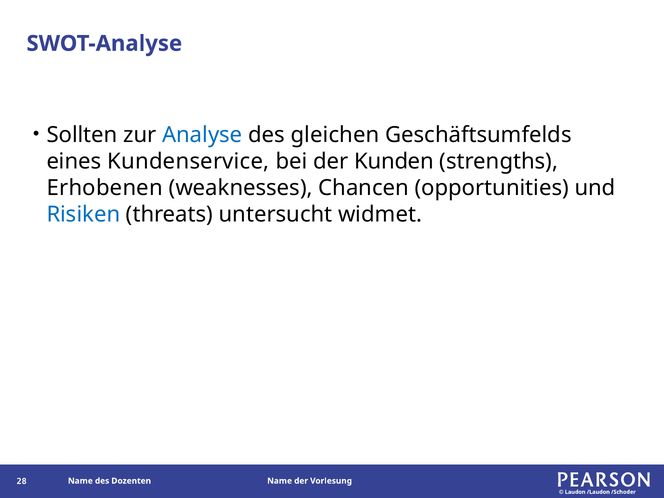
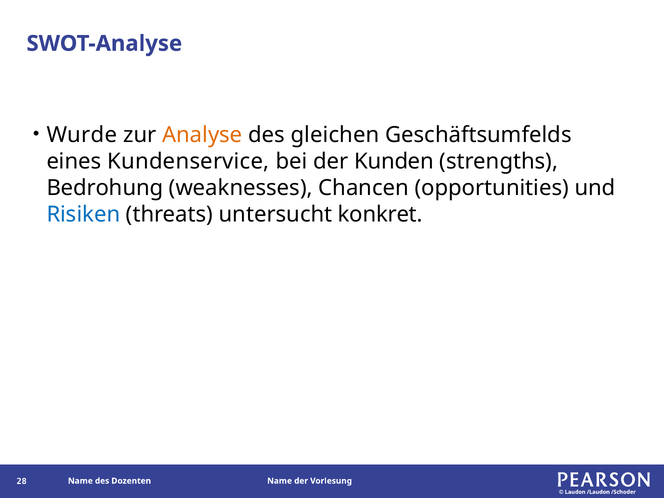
Sollten: Sollten -> Wurde
Analyse colour: blue -> orange
Erhobenen: Erhobenen -> Bedrohung
widmet: widmet -> konkret
